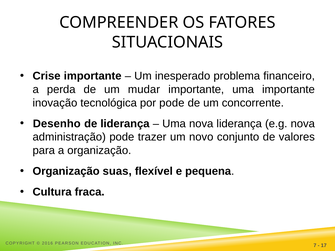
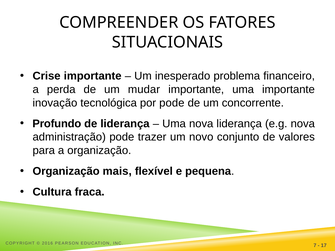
Desenho: Desenho -> Profundo
suas: suas -> mais
